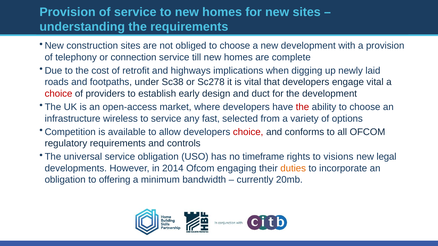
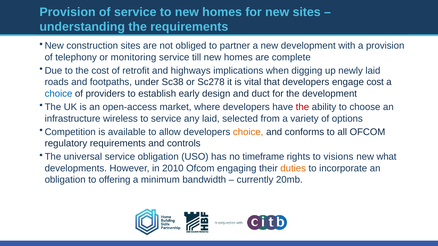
obliged to choose: choose -> partner
connection: connection -> monitoring
engage vital: vital -> cost
choice at (59, 94) colour: red -> blue
any fast: fast -> laid
choice at (248, 132) colour: red -> orange
legal: legal -> what
2014: 2014 -> 2010
